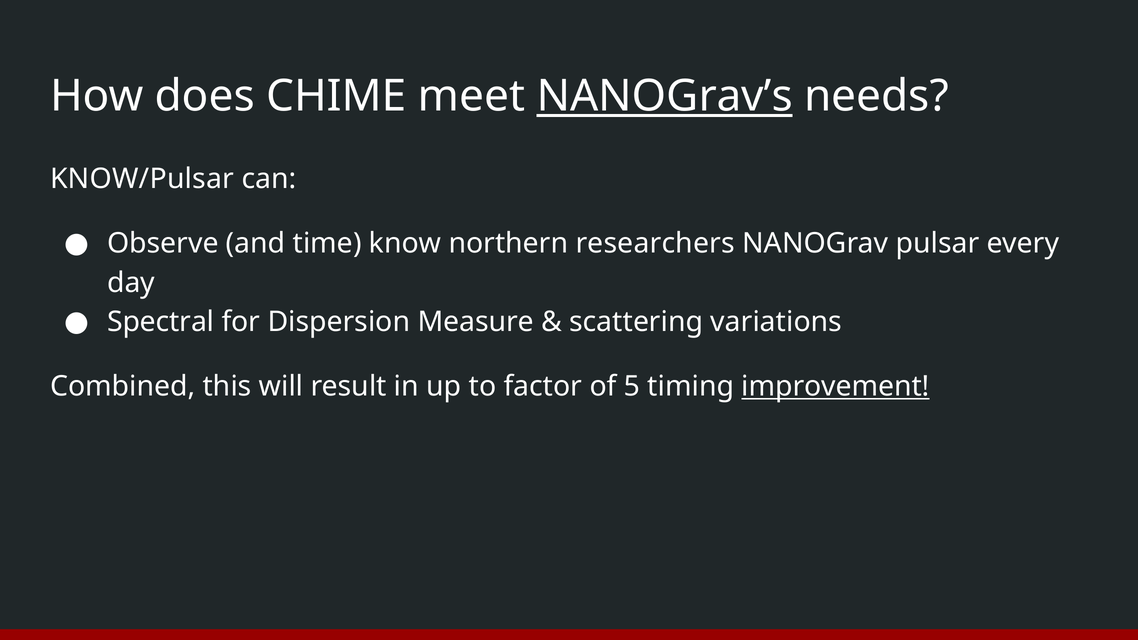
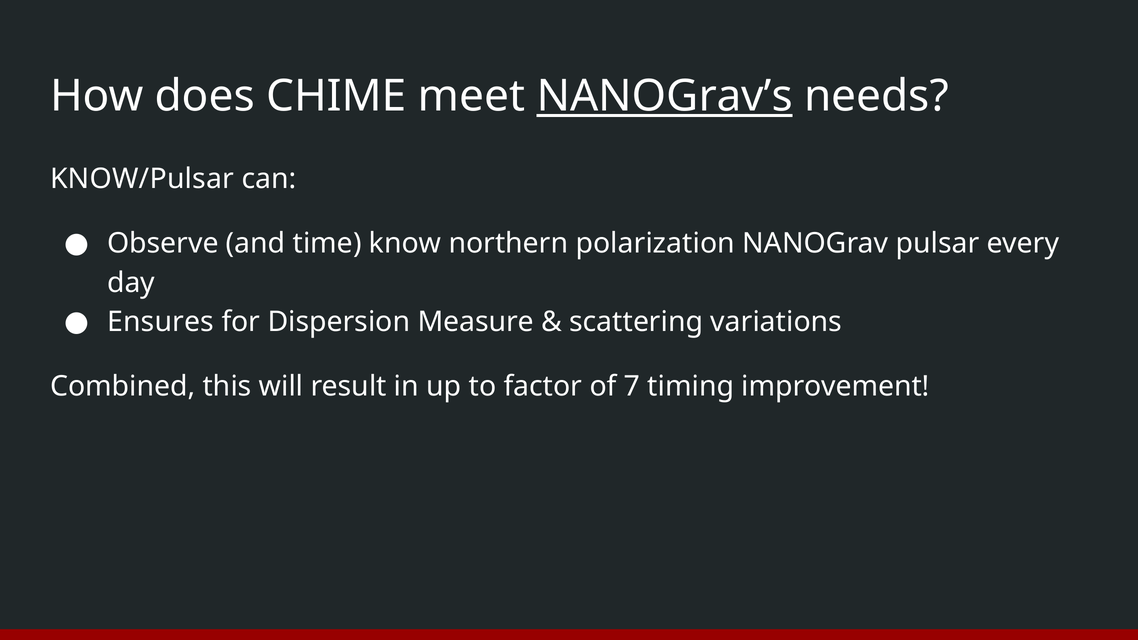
researchers: researchers -> polarization
Spectral: Spectral -> Ensures
5: 5 -> 7
improvement underline: present -> none
